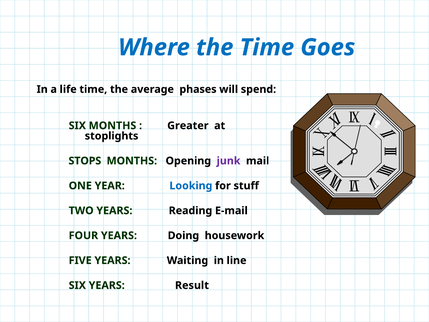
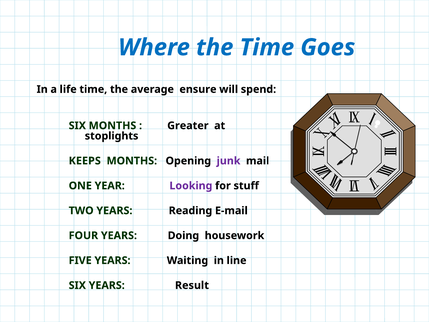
phases: phases -> ensure
STOPS: STOPS -> KEEPS
Looking colour: blue -> purple
